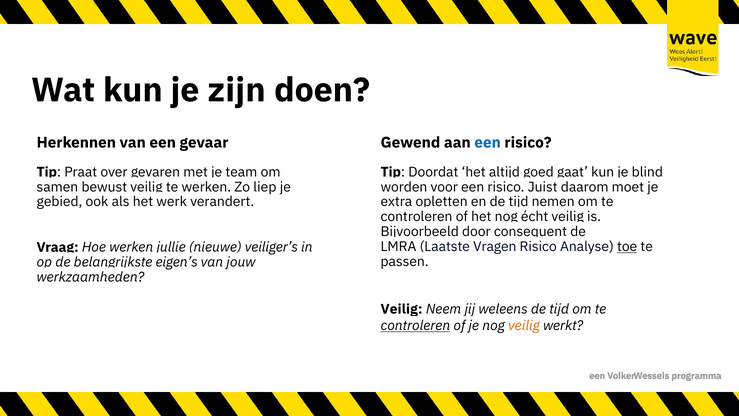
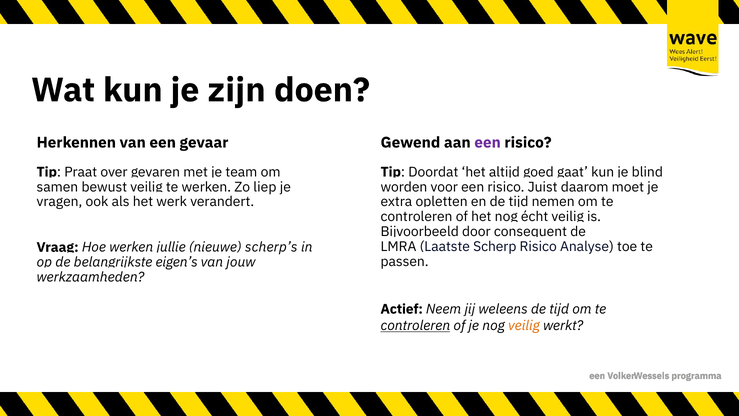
een at (488, 142) colour: blue -> purple
gebied: gebied -> vragen
veiliger’s: veiliger’s -> scherp’s
Vragen: Vragen -> Scherp
toe underline: present -> none
Veilig at (402, 309): Veilig -> Actief
